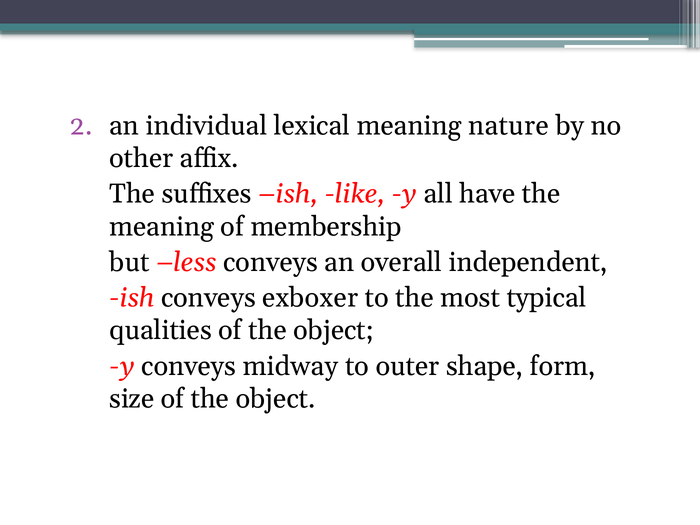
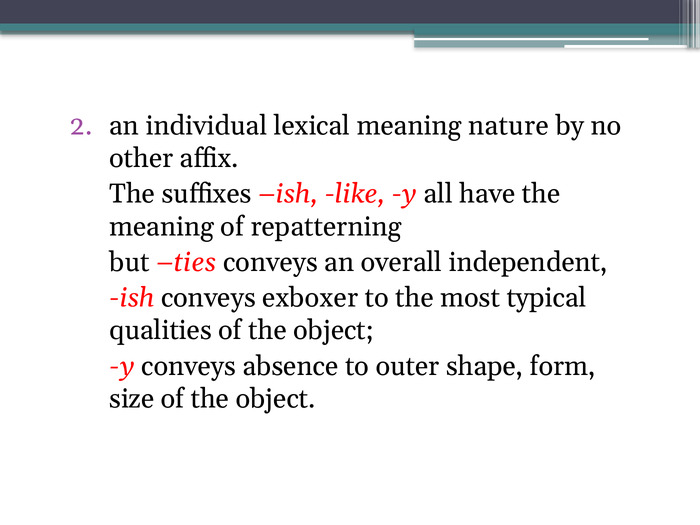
membership: membership -> repatterning
less: less -> ties
midway: midway -> absence
